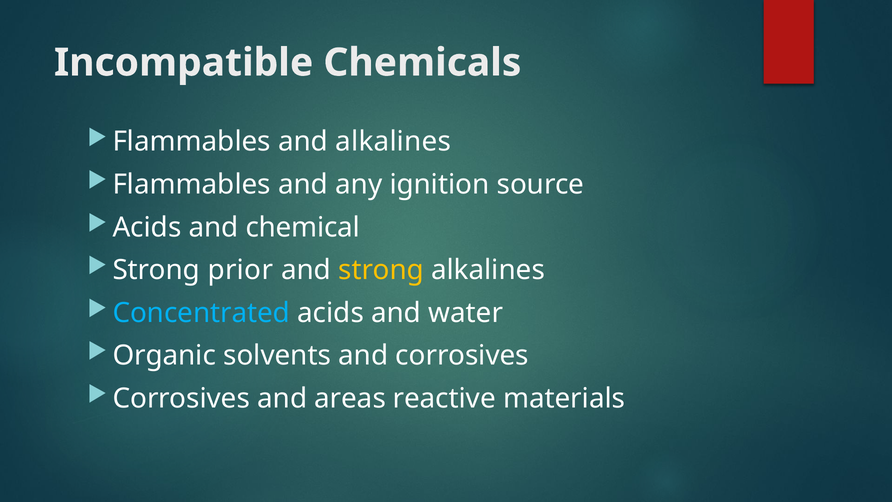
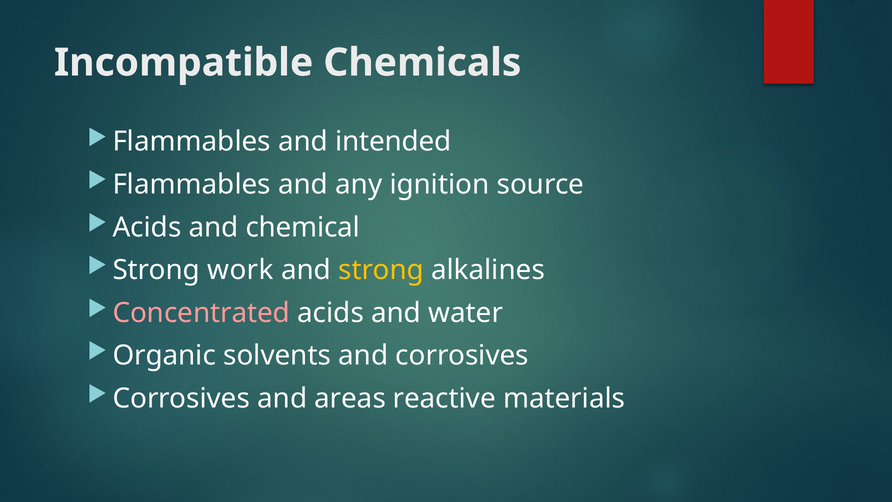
and alkalines: alkalines -> intended
prior: prior -> work
Concentrated colour: light blue -> pink
